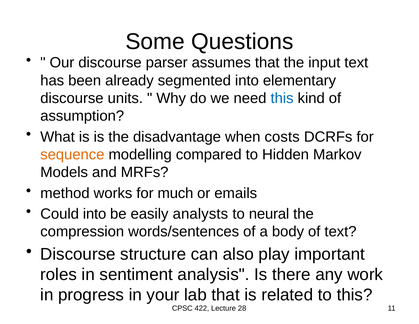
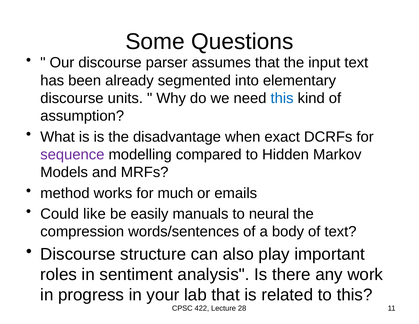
costs: costs -> exact
sequence colour: orange -> purple
Could into: into -> like
analysts: analysts -> manuals
